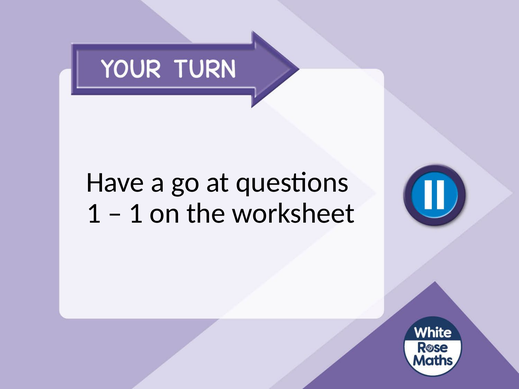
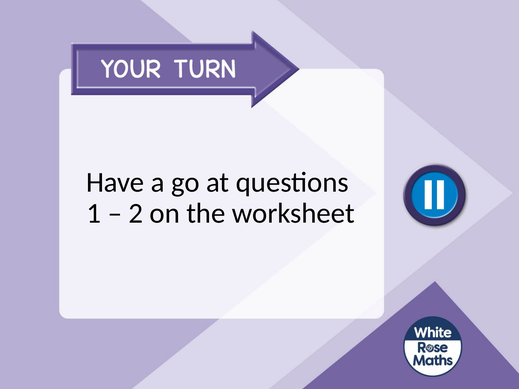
1 at (136, 214): 1 -> 2
